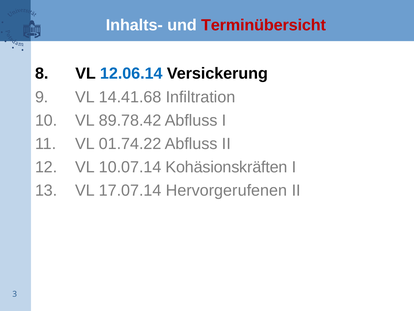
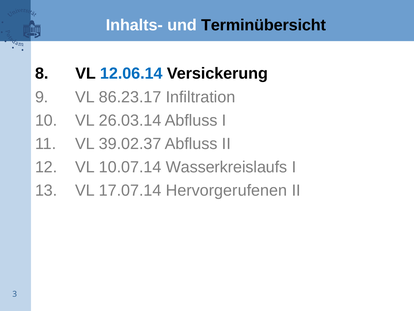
Terminübersicht colour: red -> black
14.41.68: 14.41.68 -> 86.23.17
89.78.42: 89.78.42 -> 26.03.14
01.74.22: 01.74.22 -> 39.02.37
Kohäsionskräften: Kohäsionskräften -> Wasserkreislaufs
